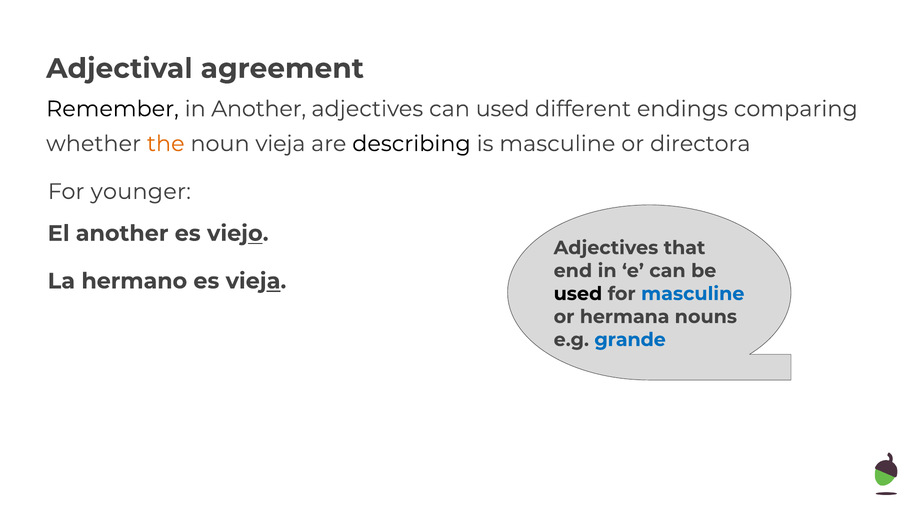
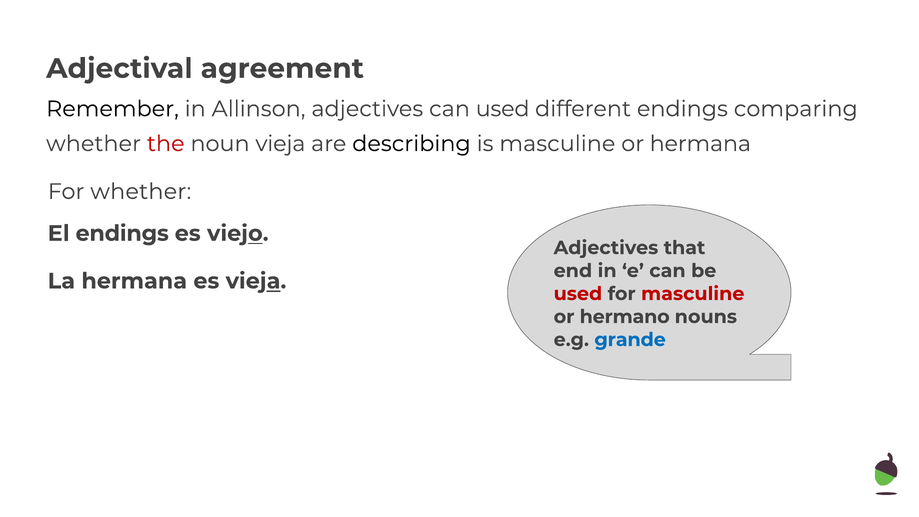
in Another: Another -> Allinson
the colour: orange -> red
or directora: directora -> hermana
For younger: younger -> whether
El another: another -> endings
La hermano: hermano -> hermana
used at (578, 294) colour: black -> red
masculine at (693, 294) colour: blue -> red
hermana: hermana -> hermano
